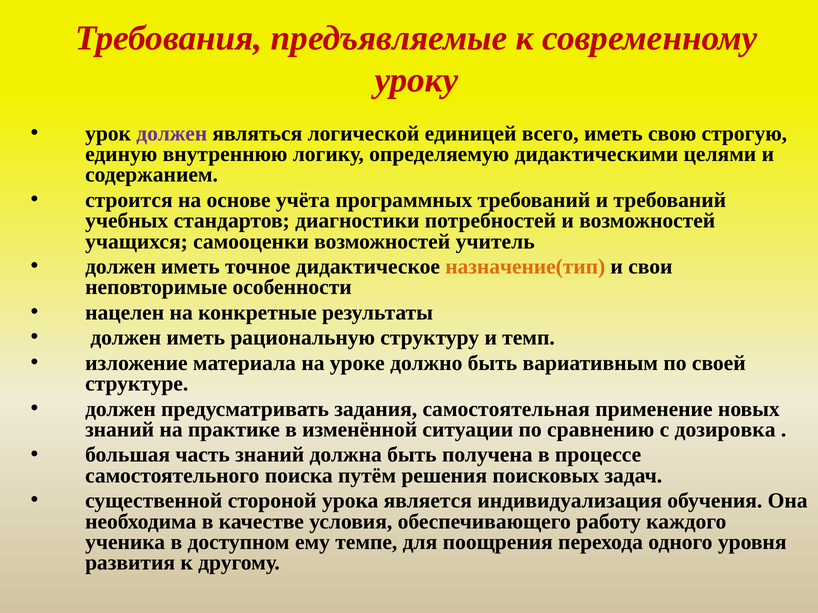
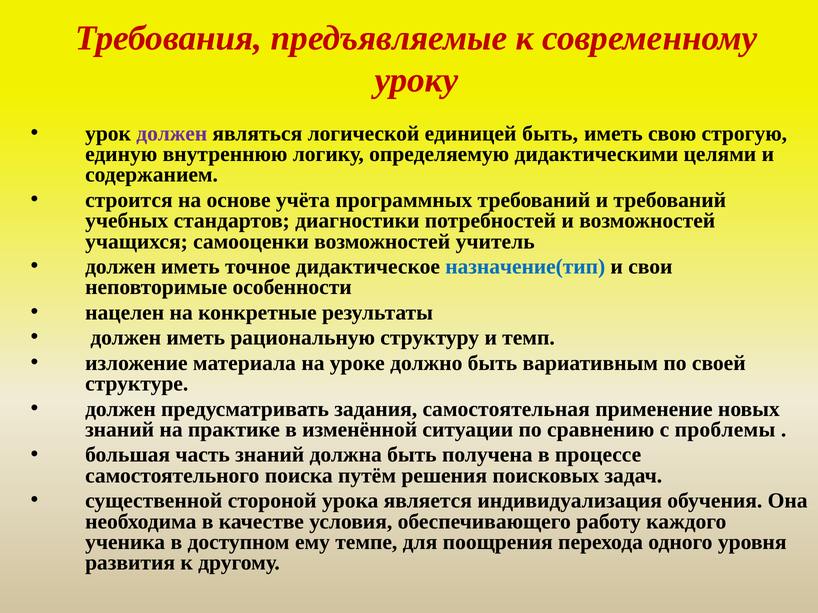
единицей всего: всего -> быть
назначение(тип colour: orange -> blue
дозировка: дозировка -> проблемы
